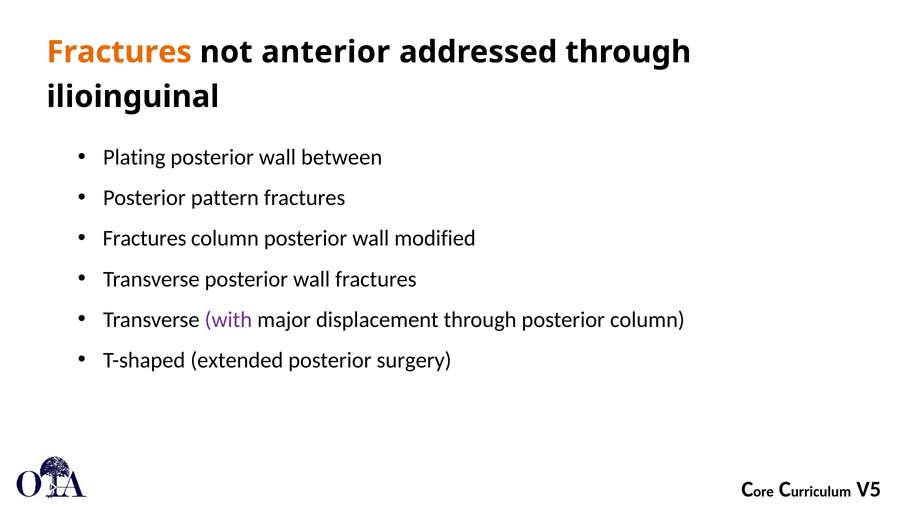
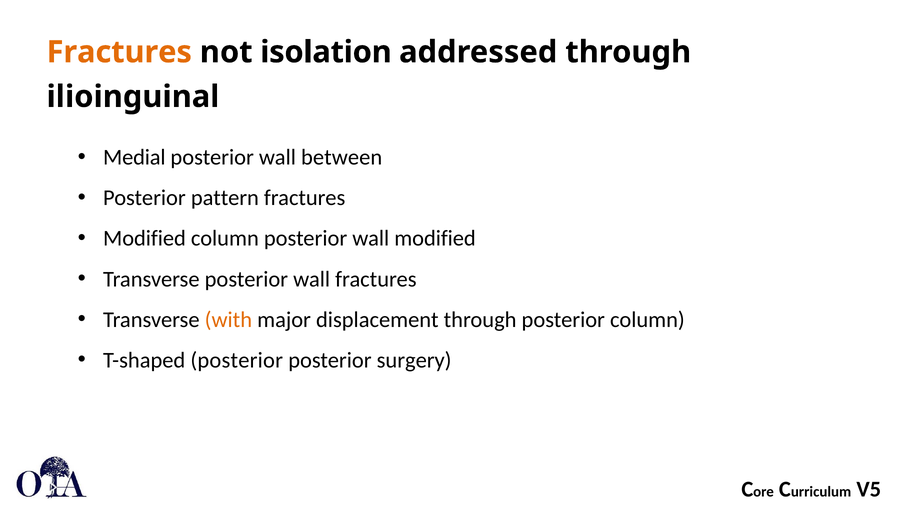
anterior: anterior -> isolation
Plating: Plating -> Medial
Fractures at (145, 238): Fractures -> Modified
with colour: purple -> orange
T-shaped extended: extended -> posterior
